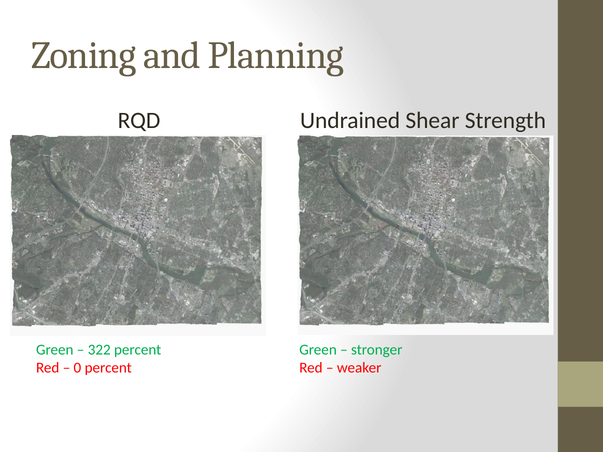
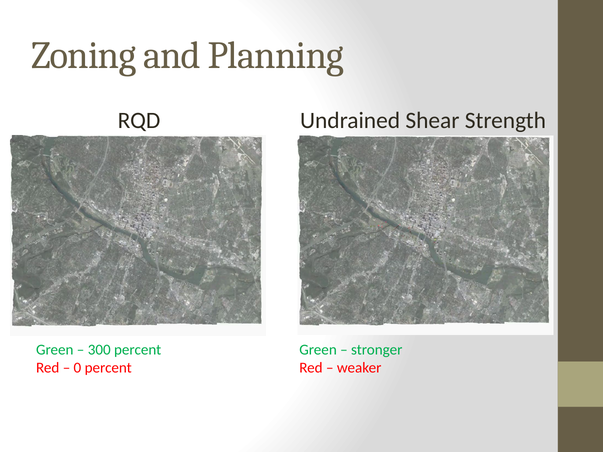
322: 322 -> 300
